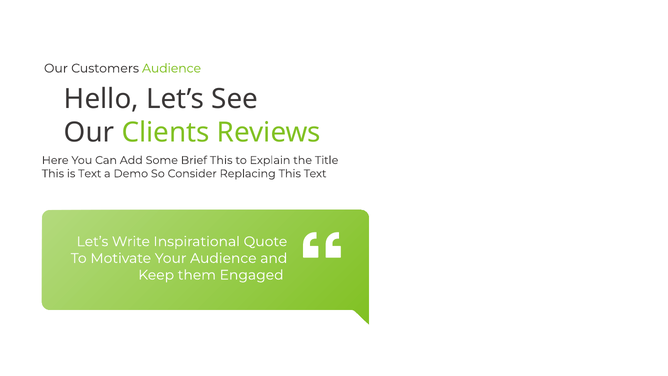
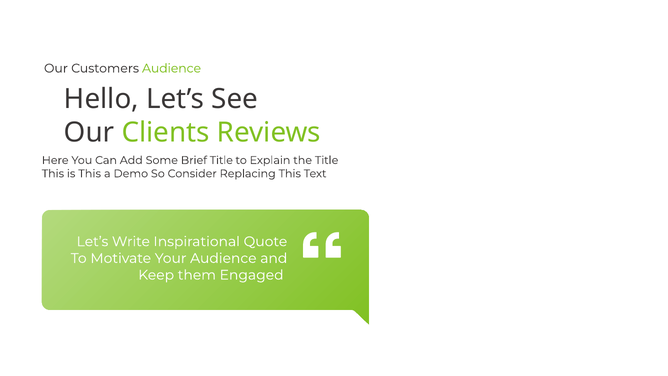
Brief This: This -> Title
is Text: Text -> This
